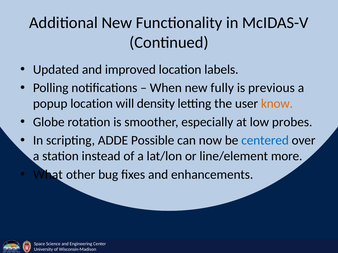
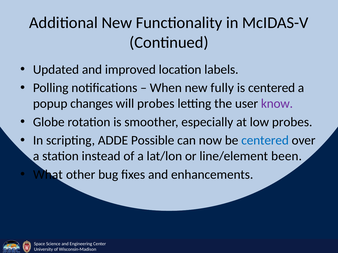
is previous: previous -> centered
popup location: location -> changes
will density: density -> probes
know colour: orange -> purple
more: more -> been
